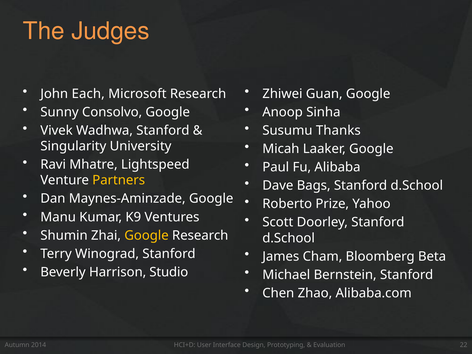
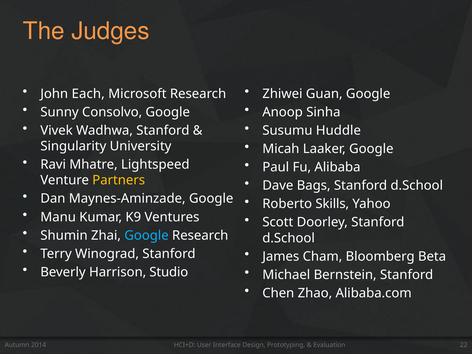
Thanks: Thanks -> Huddle
Prize: Prize -> Skills
Google at (147, 235) colour: yellow -> light blue
